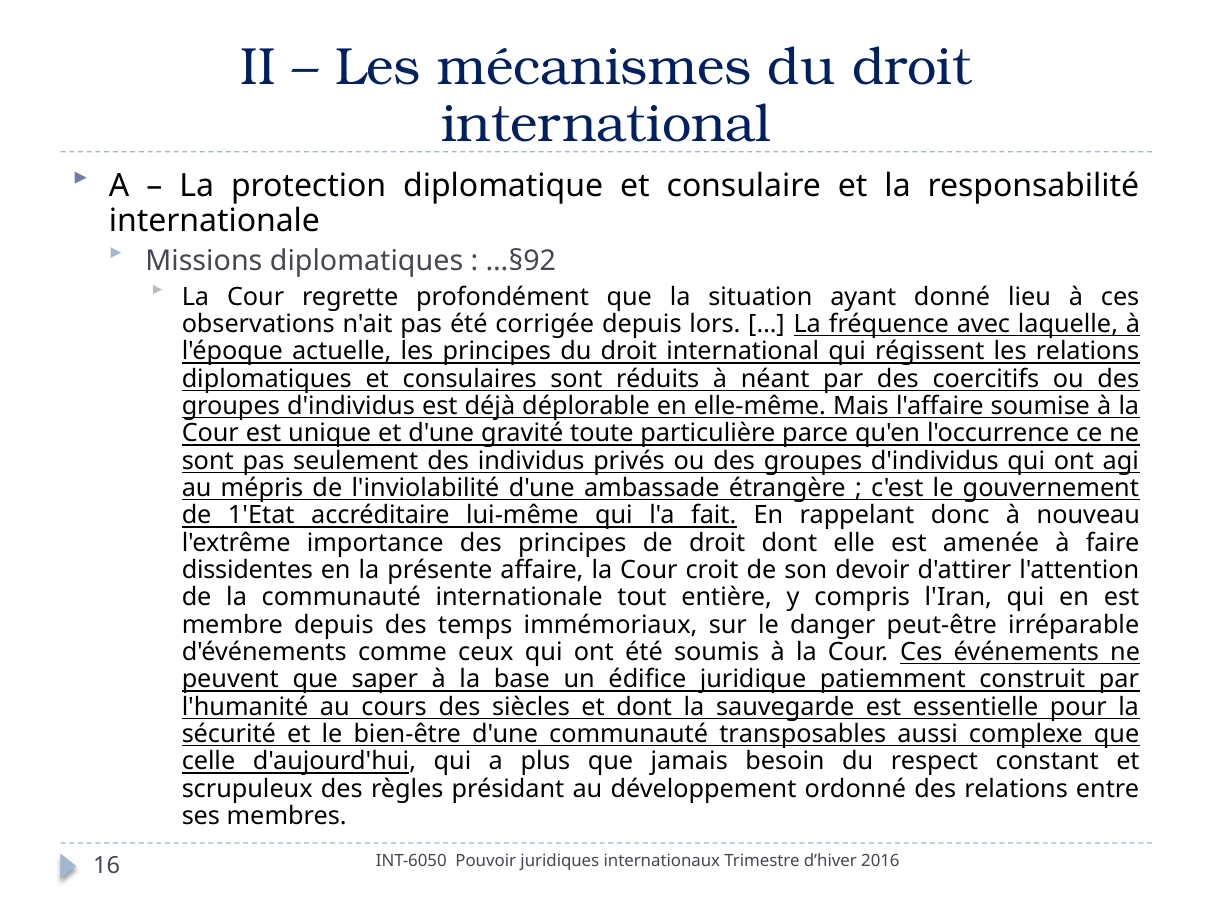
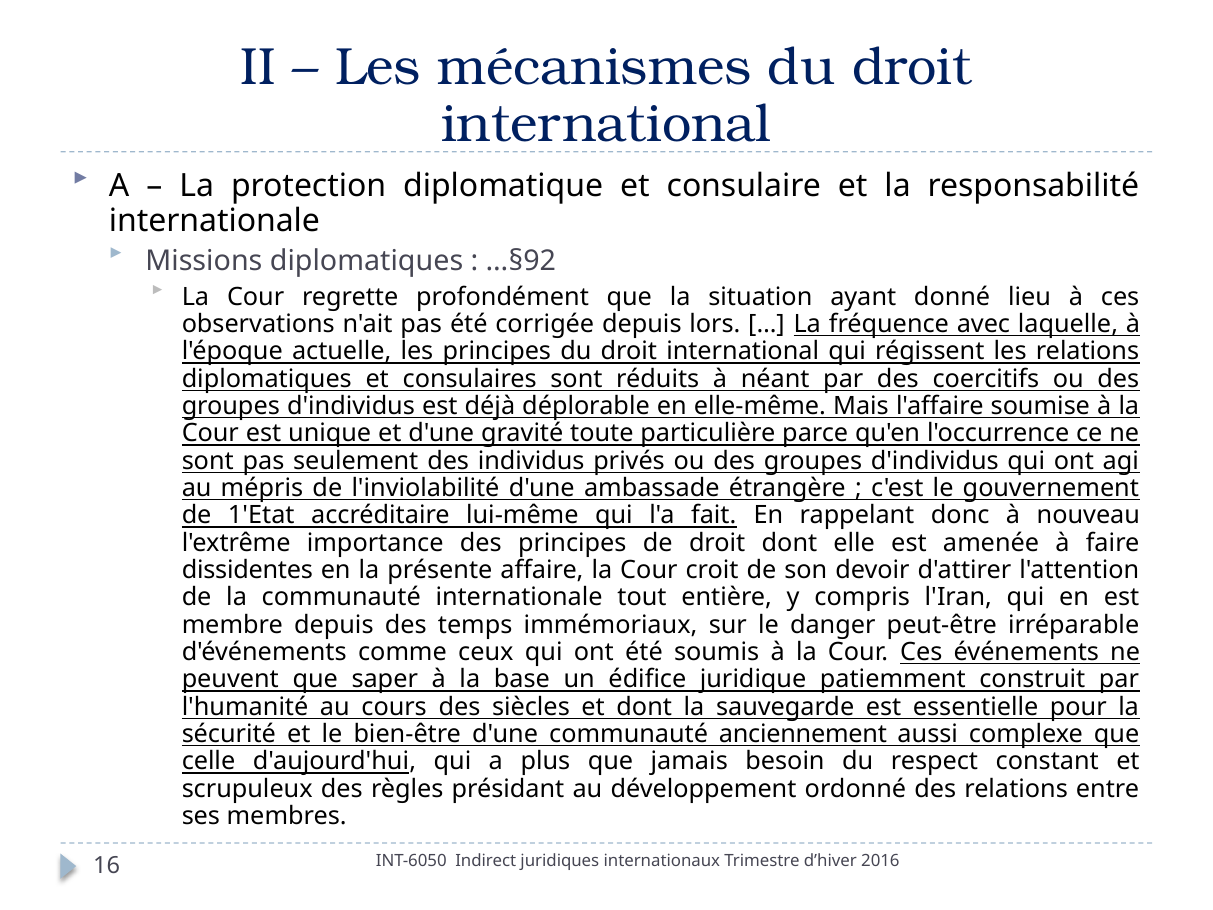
transposables: transposables -> anciennement
Pouvoir: Pouvoir -> Indirect
